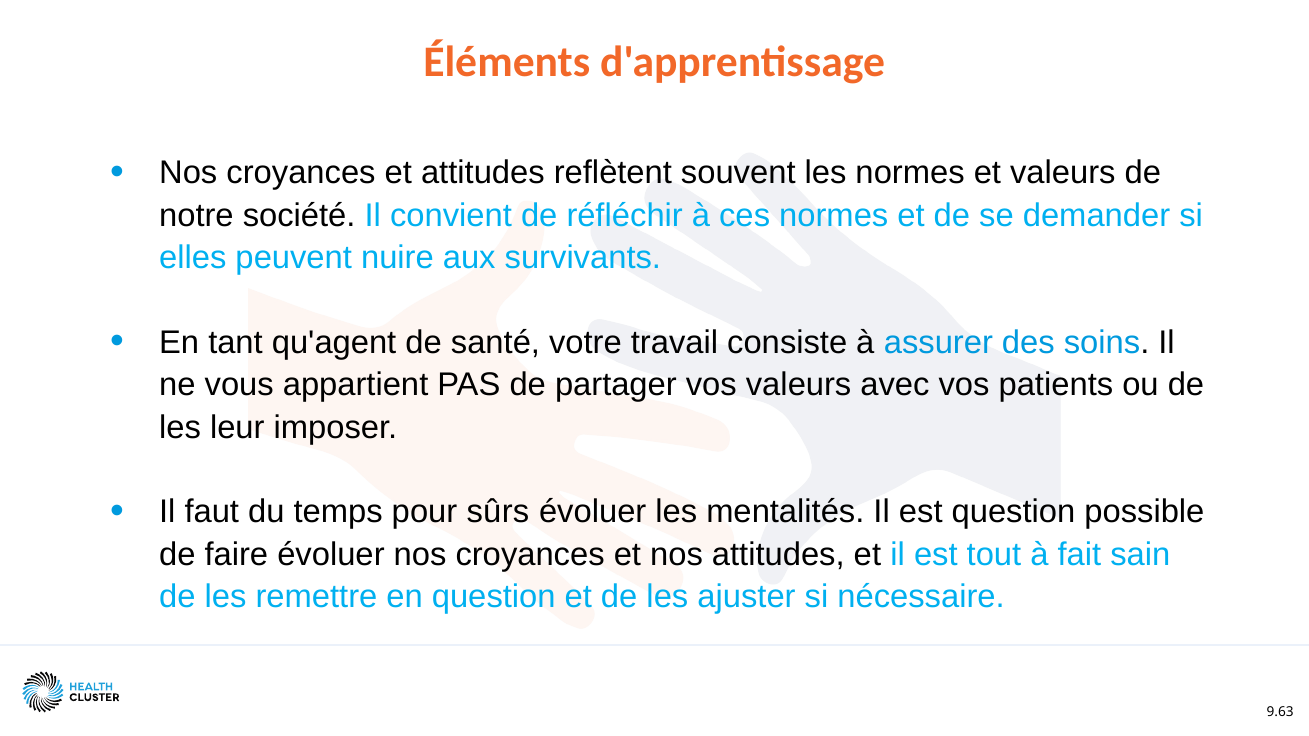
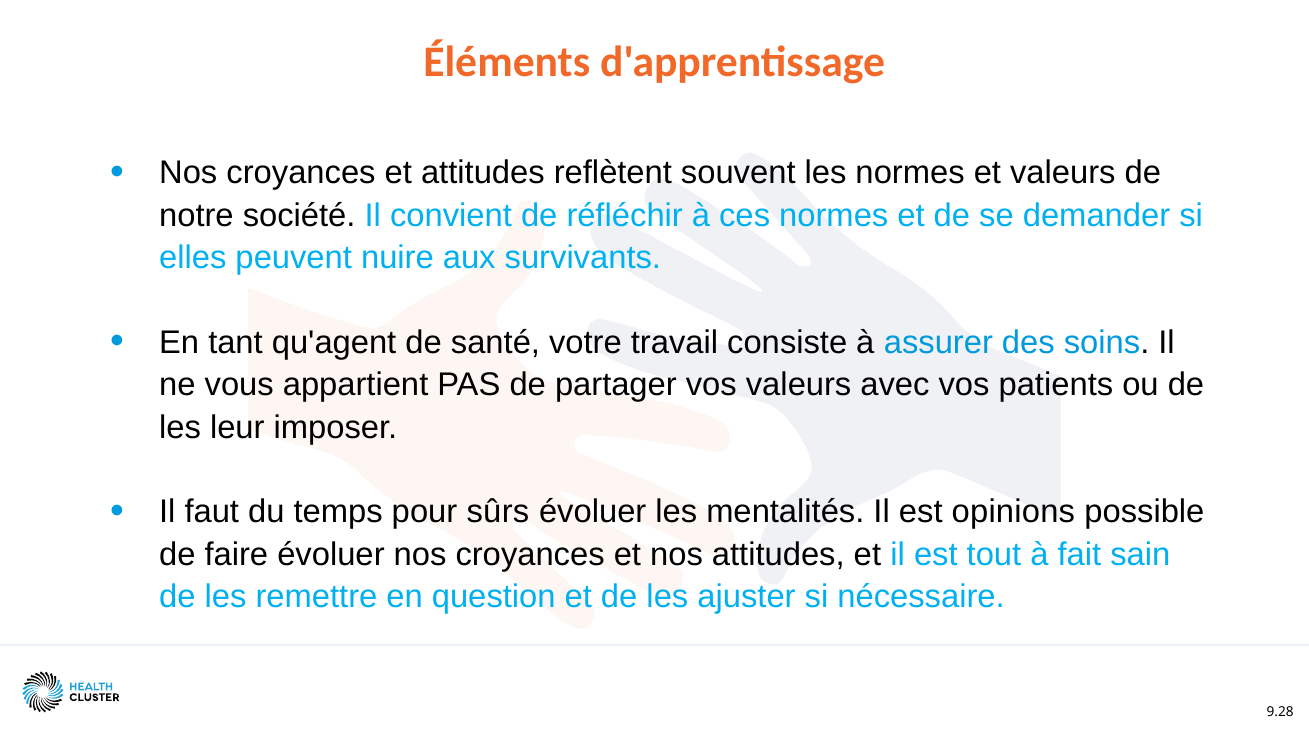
est question: question -> opinions
9.63: 9.63 -> 9.28
